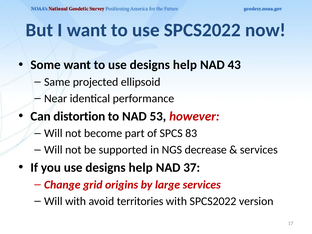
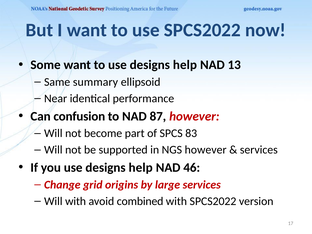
43: 43 -> 13
projected: projected -> summary
distortion: distortion -> confusion
53: 53 -> 87
NGS decrease: decrease -> however
37: 37 -> 46
territories: territories -> combined
